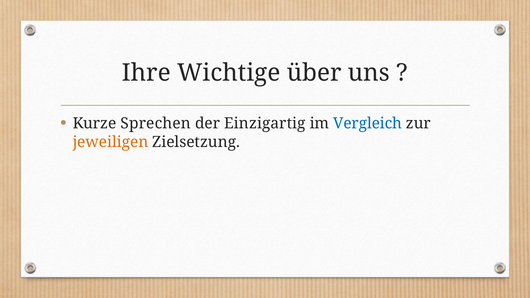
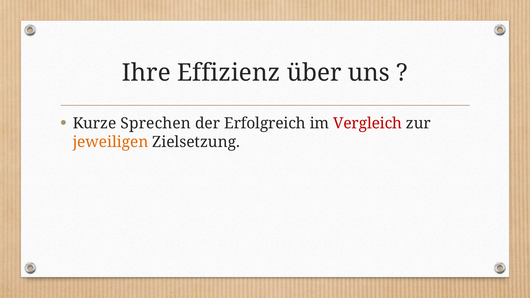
Wichtige: Wichtige -> Effizienz
Einzigartig: Einzigartig -> Erfolgreich
Vergleich colour: blue -> red
